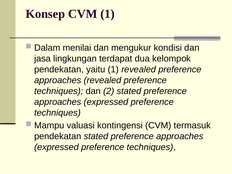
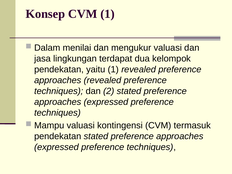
mengukur kondisi: kondisi -> valuasi
